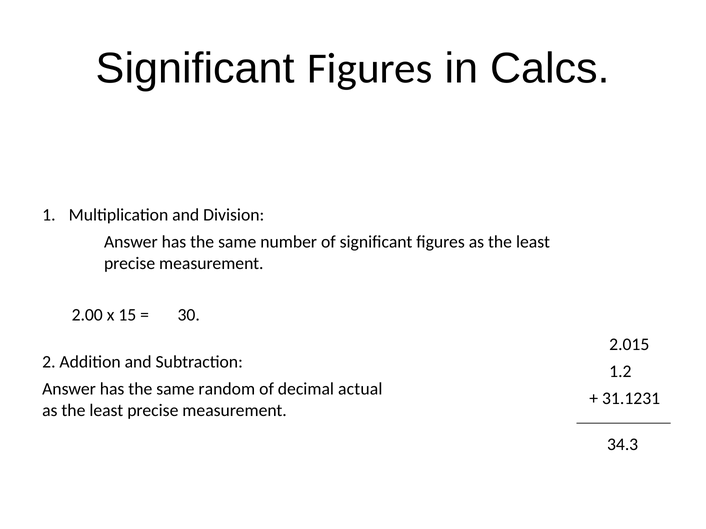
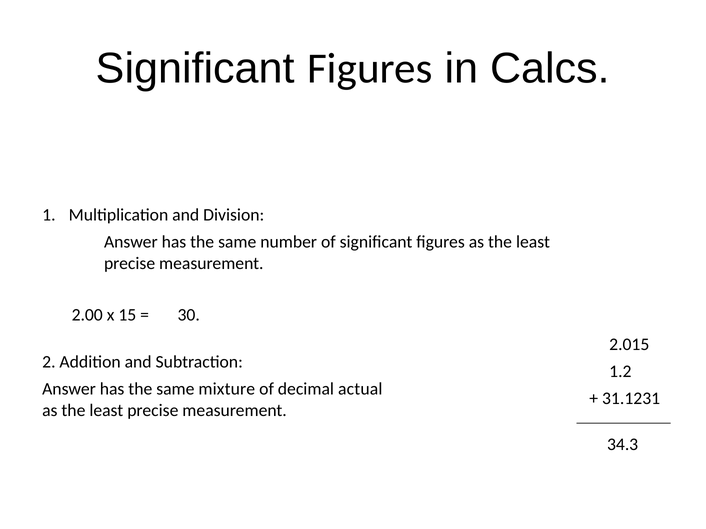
random: random -> mixture
